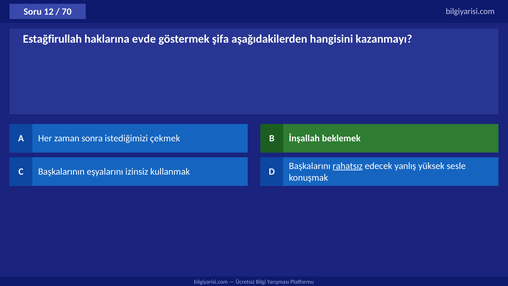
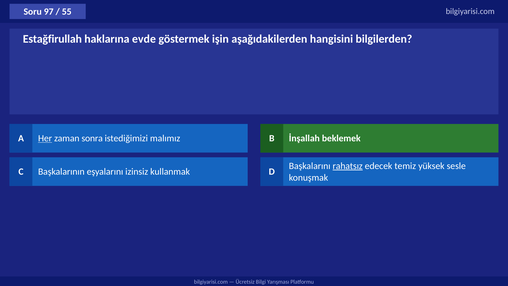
12: 12 -> 97
70: 70 -> 55
şifa: şifa -> işin
kazanmayı: kazanmayı -> bilgilerden
Her underline: none -> present
çekmek: çekmek -> malımız
yanlış: yanlış -> temiz
